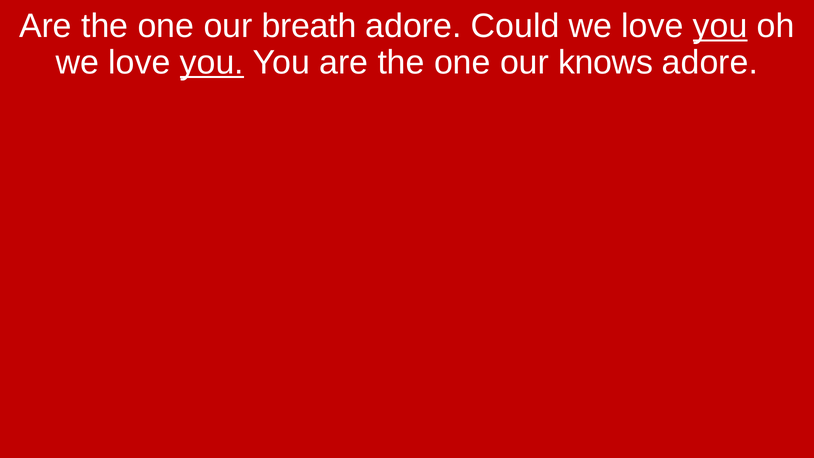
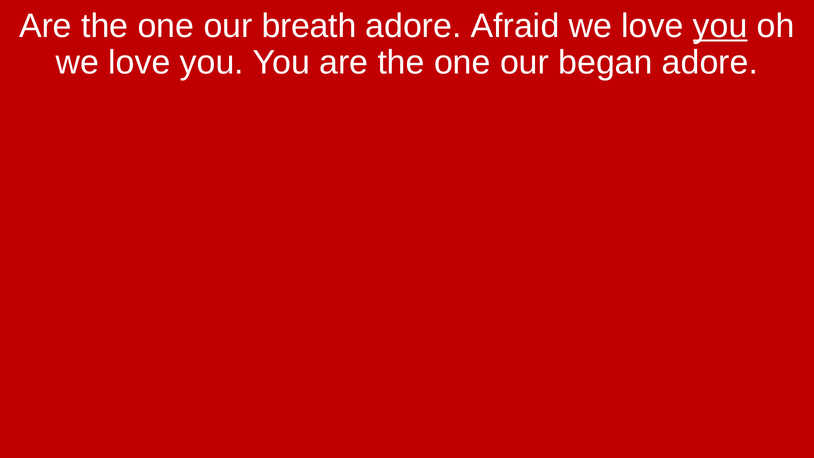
Could: Could -> Afraid
you at (212, 62) underline: present -> none
knows: knows -> began
